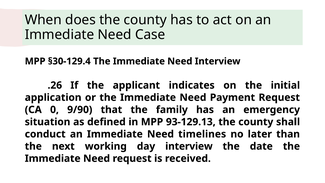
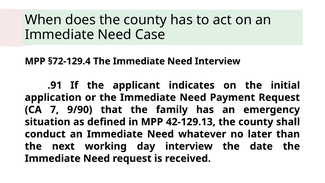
§30-129.4: §30-129.4 -> §72-129.4
.26: .26 -> .91
0: 0 -> 7
93-129.13: 93-129.13 -> 42-129.13
timelines: timelines -> whatever
